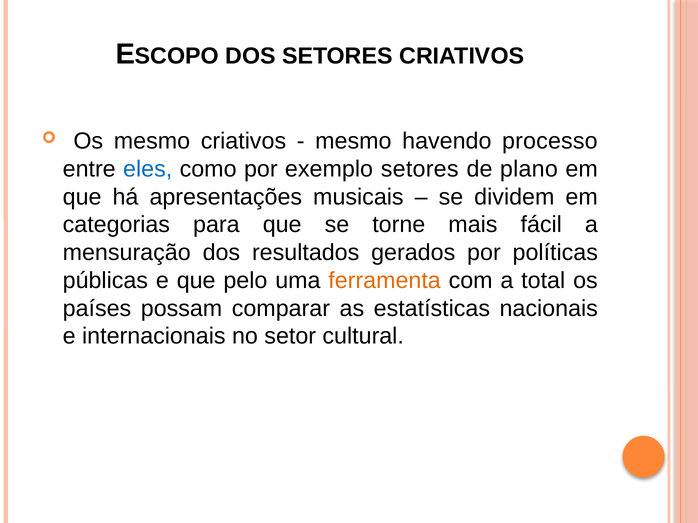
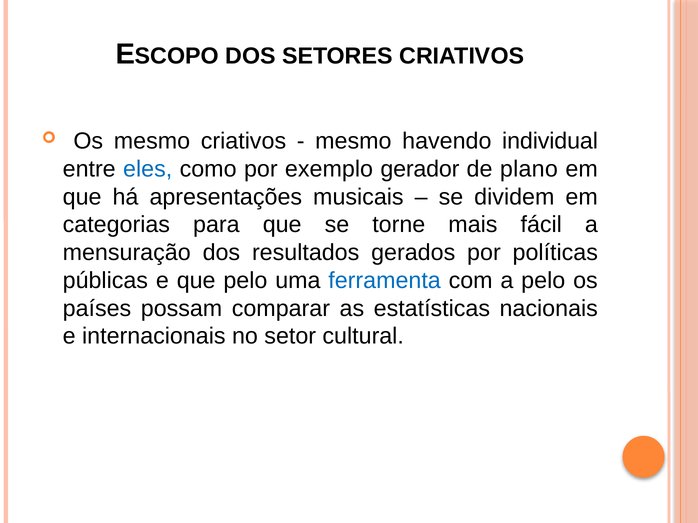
processo: processo -> individual
exemplo setores: setores -> gerador
ferramenta colour: orange -> blue
a total: total -> pelo
